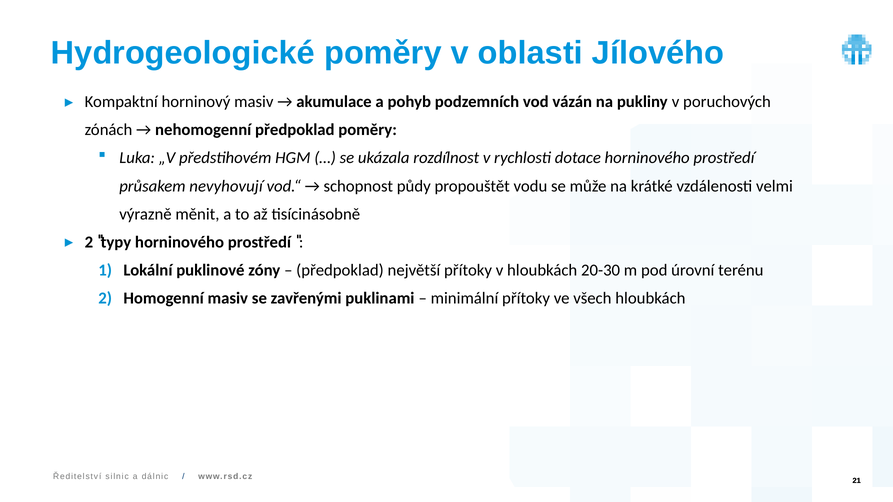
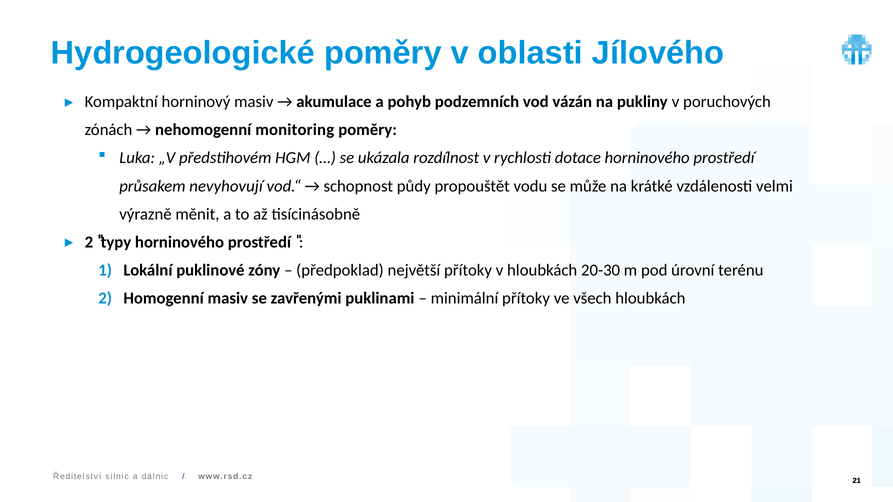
nehomogenní předpoklad: předpoklad -> monitoring
